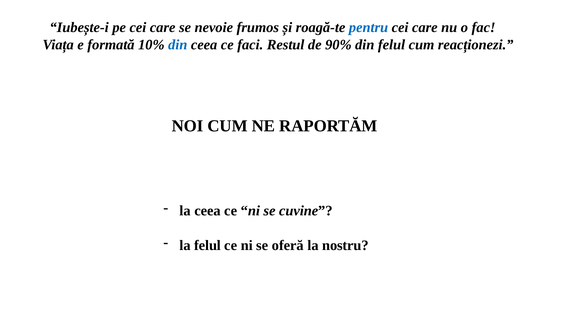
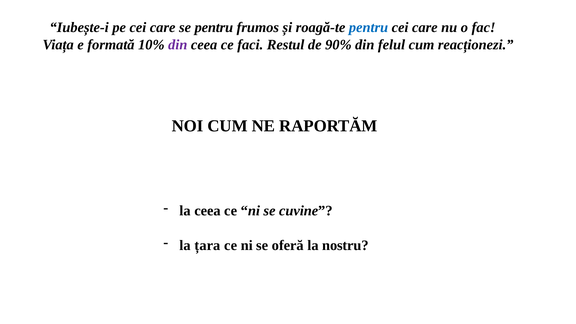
se nevoie: nevoie -> pentru
din at (178, 45) colour: blue -> purple
la felul: felul -> țara
